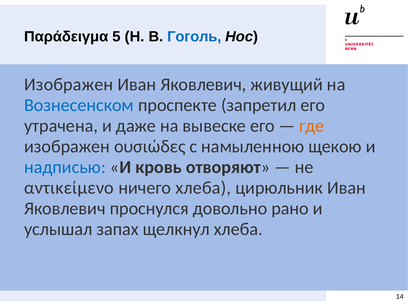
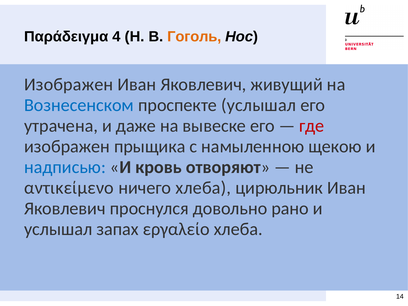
5: 5 -> 4
Гоголь colour: blue -> orange
проспекте запретил: запретил -> услышал
где colour: orange -> red
ουσιώδες: ουσιώδες -> прыщика
щелкнул: щелкнул -> εργαλείο
